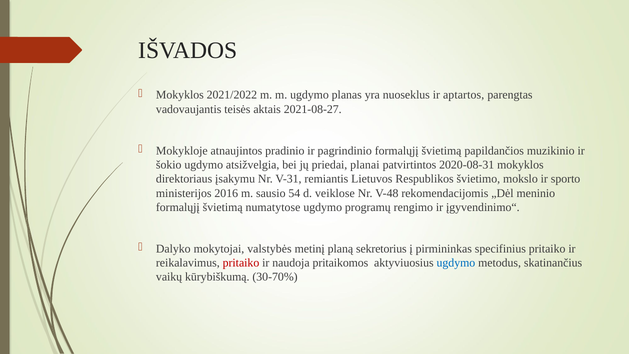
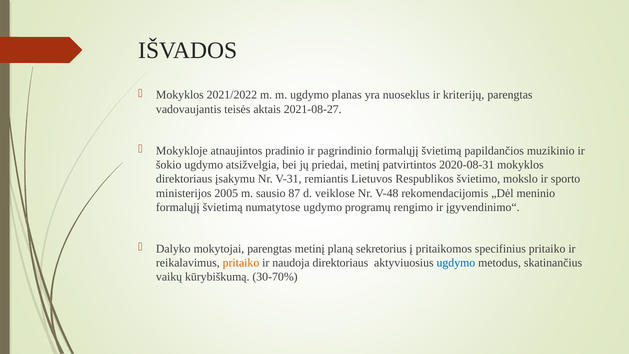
aptartos: aptartos -> kriterijų
priedai planai: planai -> metinį
2016: 2016 -> 2005
54: 54 -> 87
mokytojai valstybės: valstybės -> parengtas
pirmininkas: pirmininkas -> pritaikomos
pritaiko at (241, 263) colour: red -> orange
naudoja pritaikomos: pritaikomos -> direktoriaus
